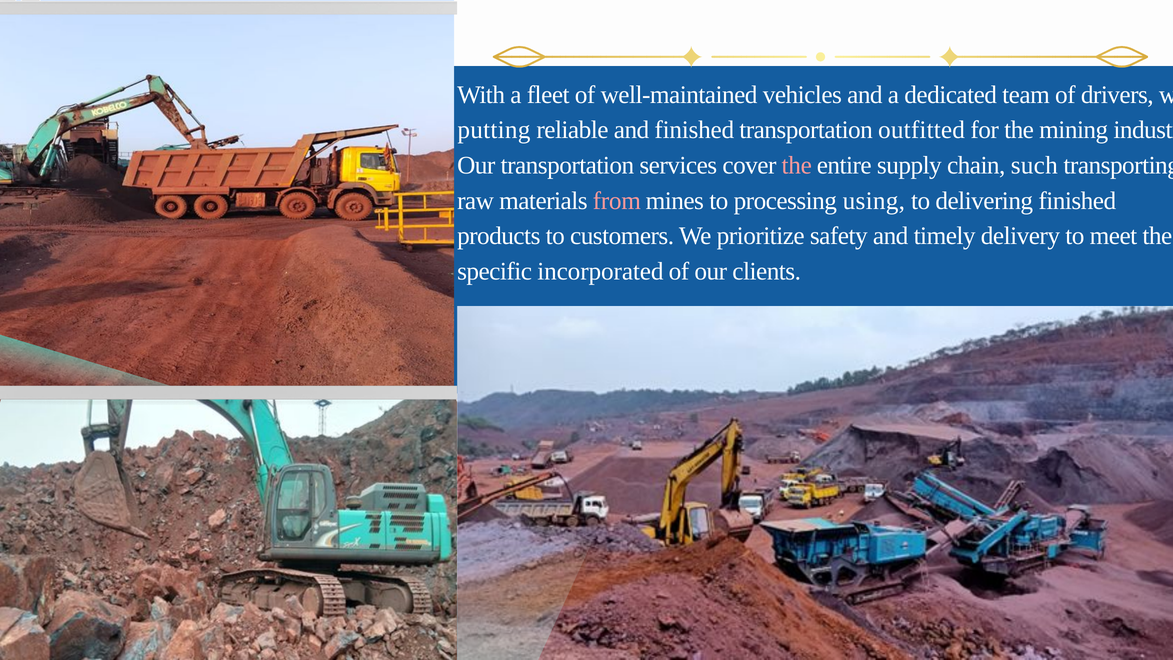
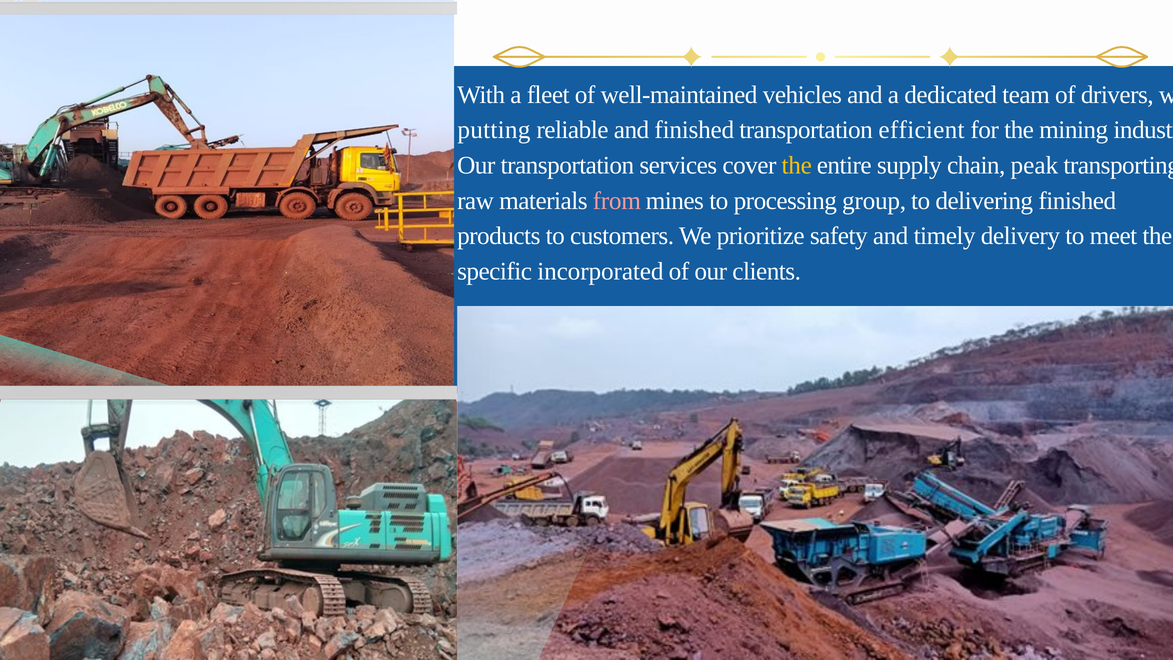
outfitted: outfitted -> efficient
the at (797, 165) colour: pink -> yellow
such: such -> peak
using: using -> group
